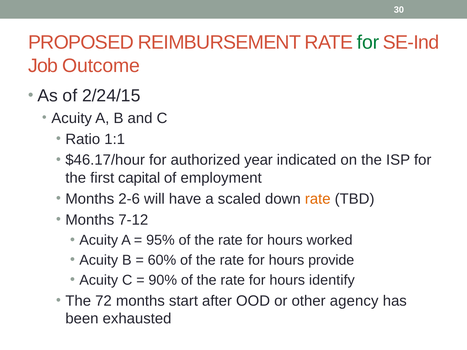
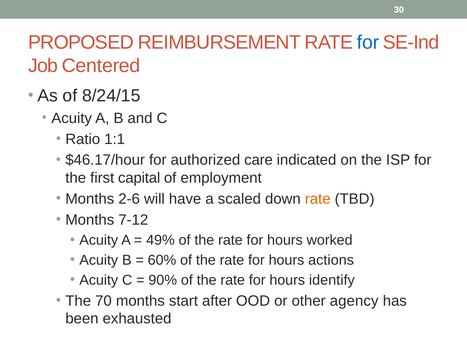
for at (368, 43) colour: green -> blue
Outcome: Outcome -> Centered
2/24/15: 2/24/15 -> 8/24/15
year: year -> care
95%: 95% -> 49%
provide: provide -> actions
72: 72 -> 70
